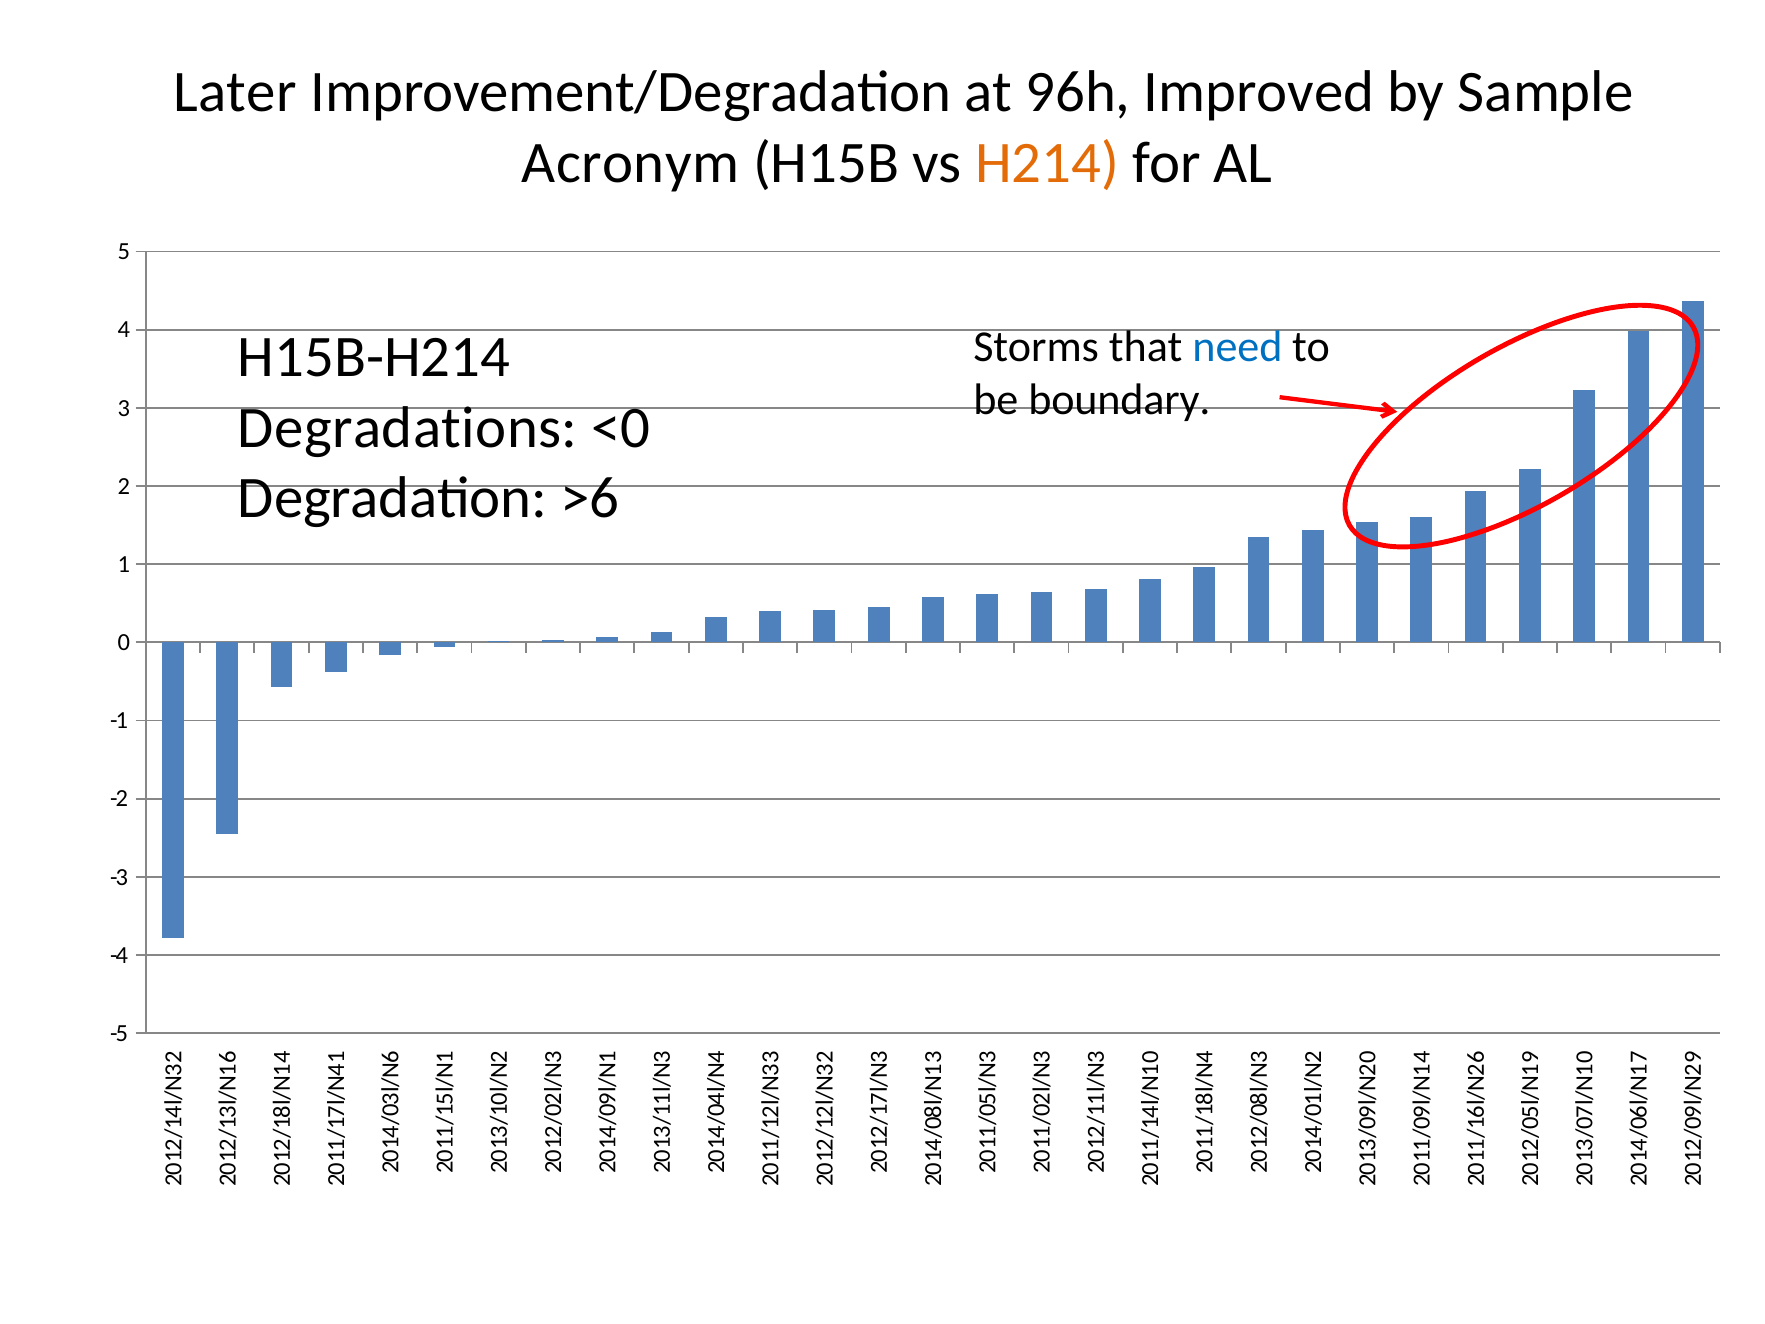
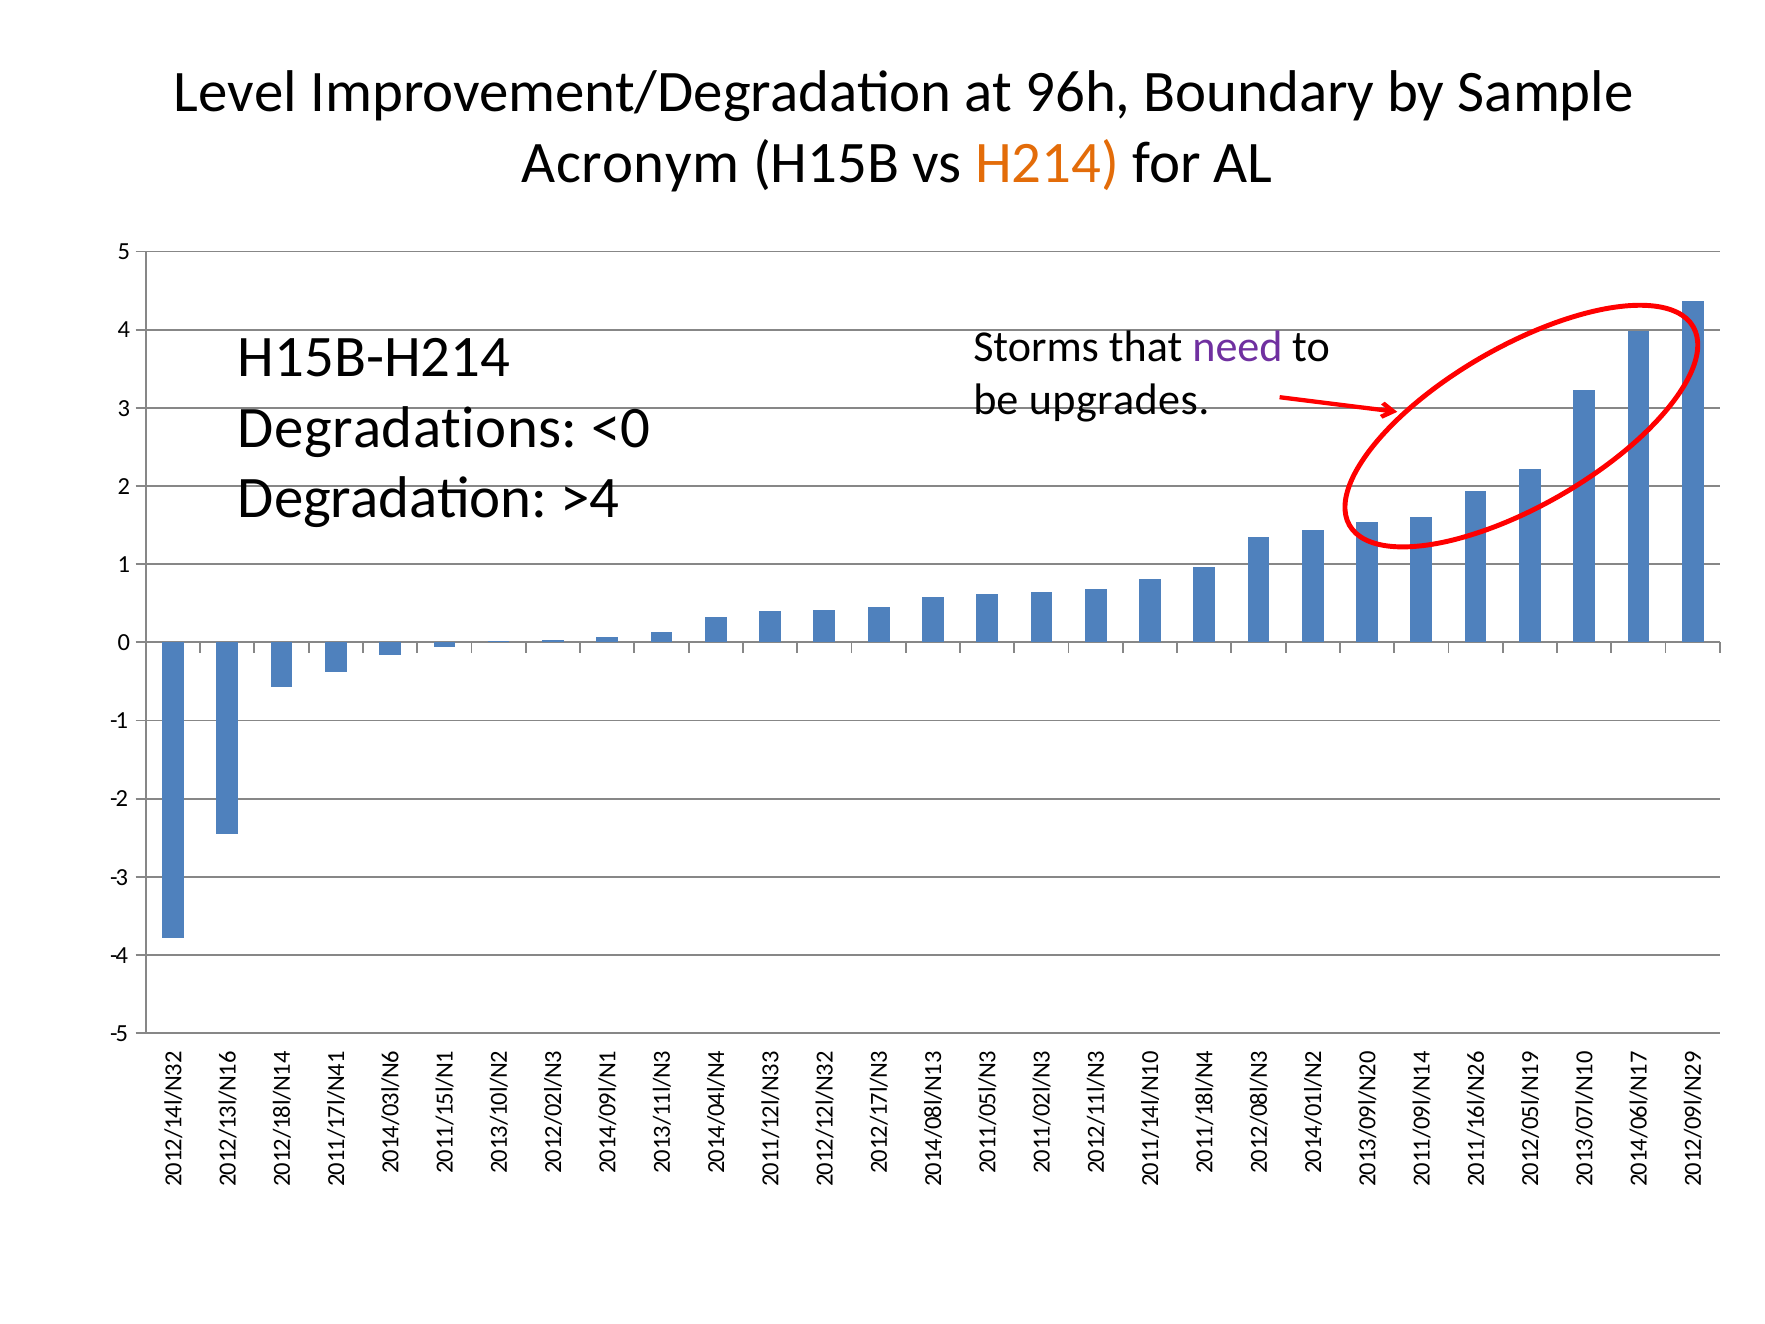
Later: Later -> Level
Improved: Improved -> Boundary
need colour: blue -> purple
boundary: boundary -> upgrades
>6: >6 -> >4
